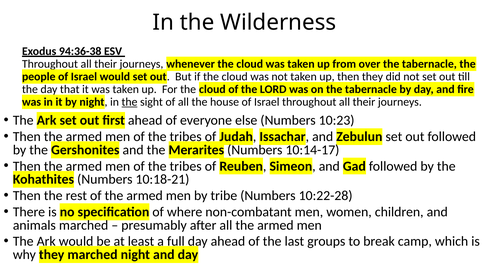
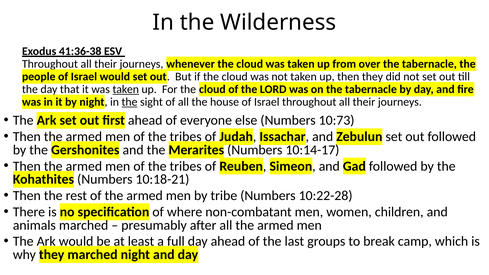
94:36-38: 94:36-38 -> 41:36-38
taken at (126, 89) underline: none -> present
10:23: 10:23 -> 10:73
